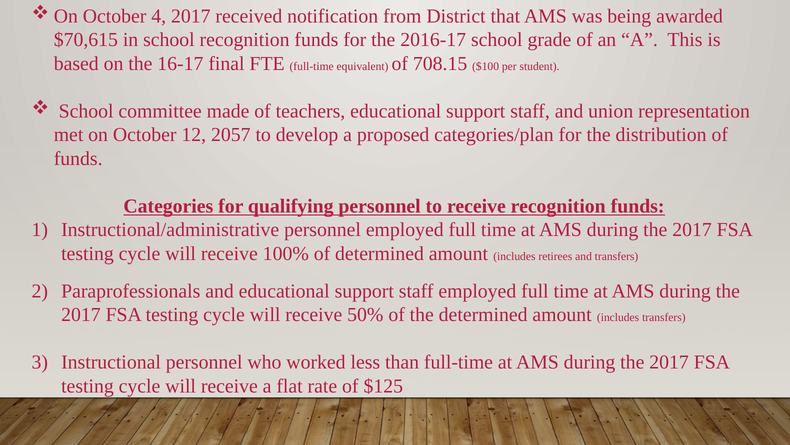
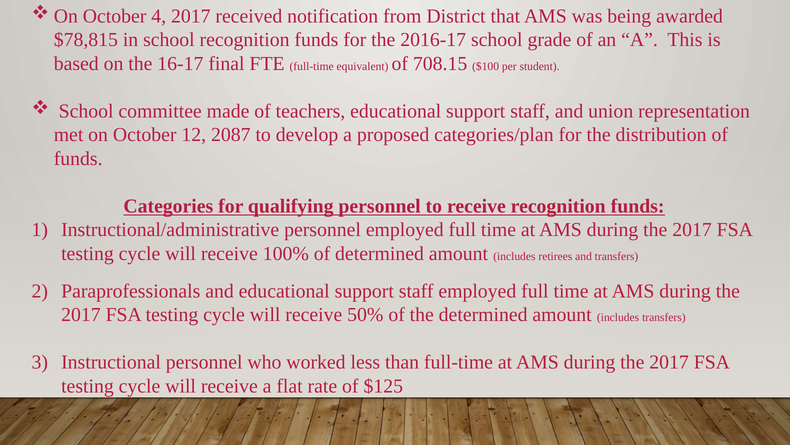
$70,615: $70,615 -> $78,815
2057: 2057 -> 2087
